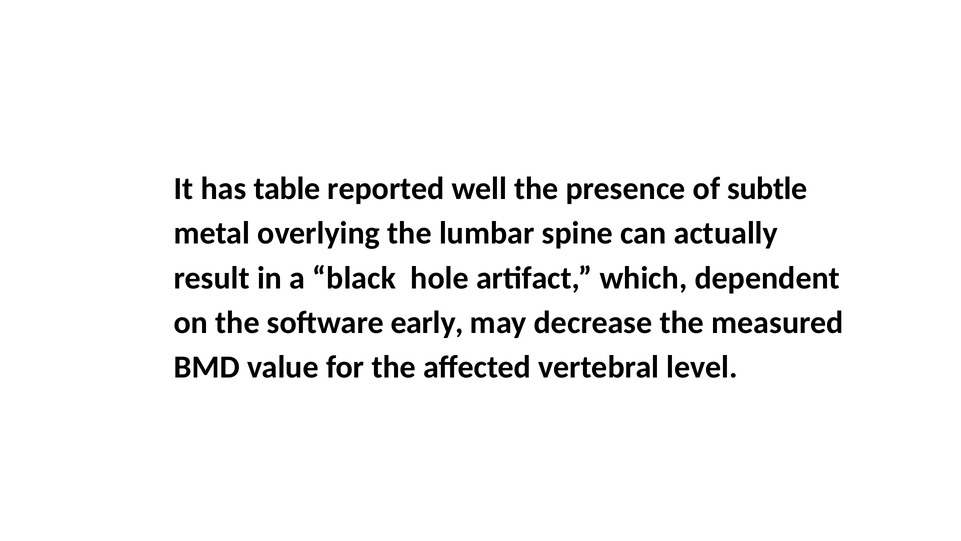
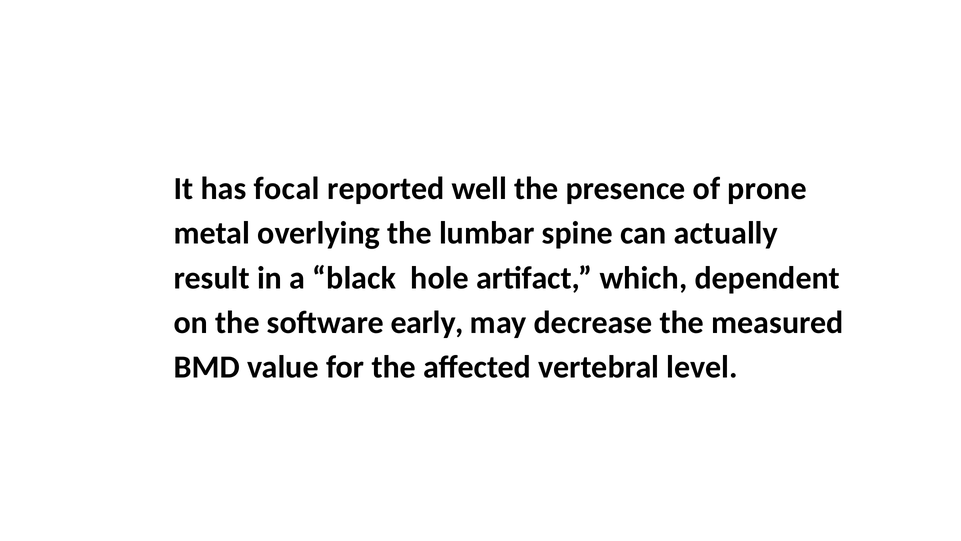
table: table -> focal
subtle: subtle -> prone
